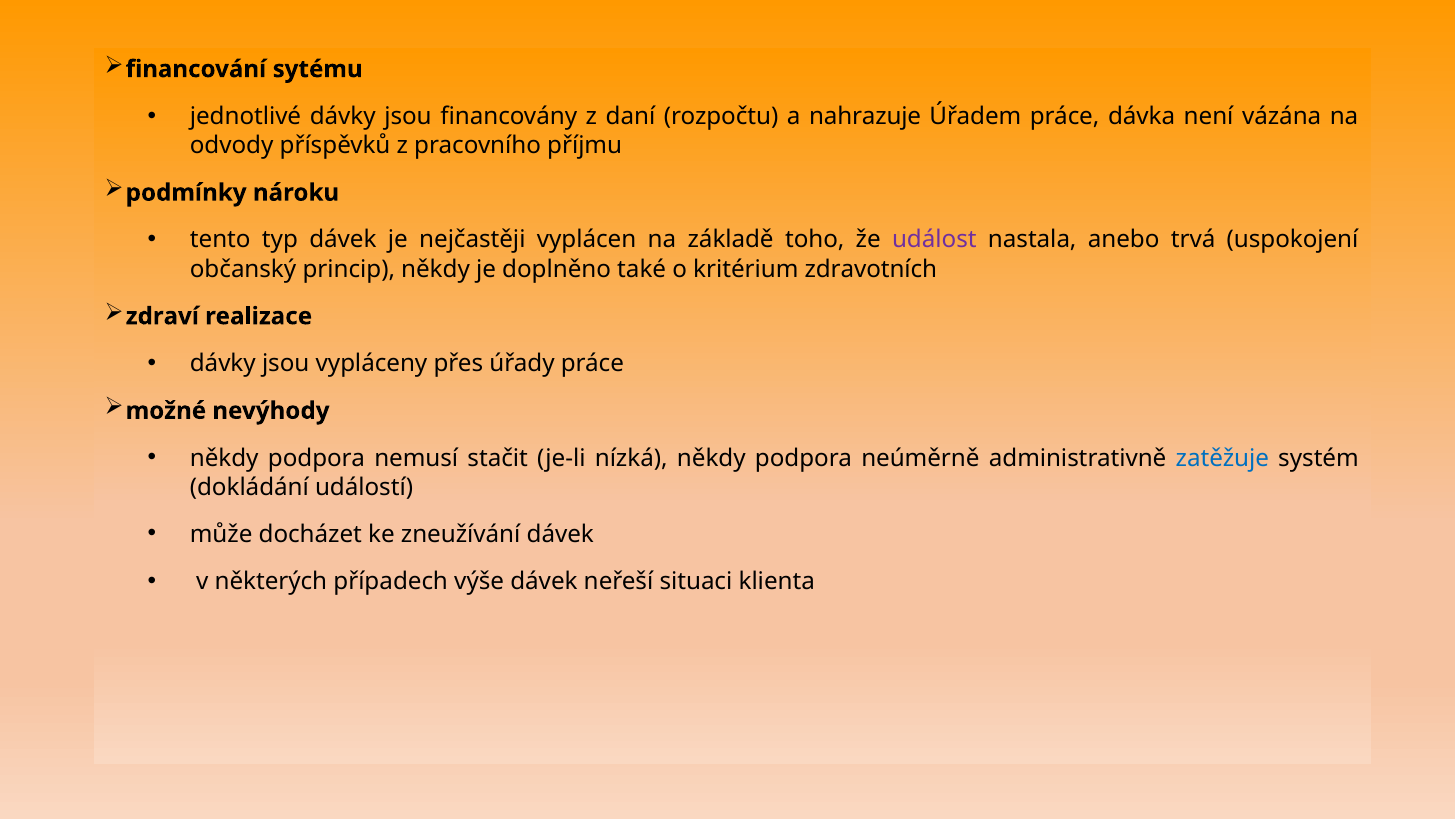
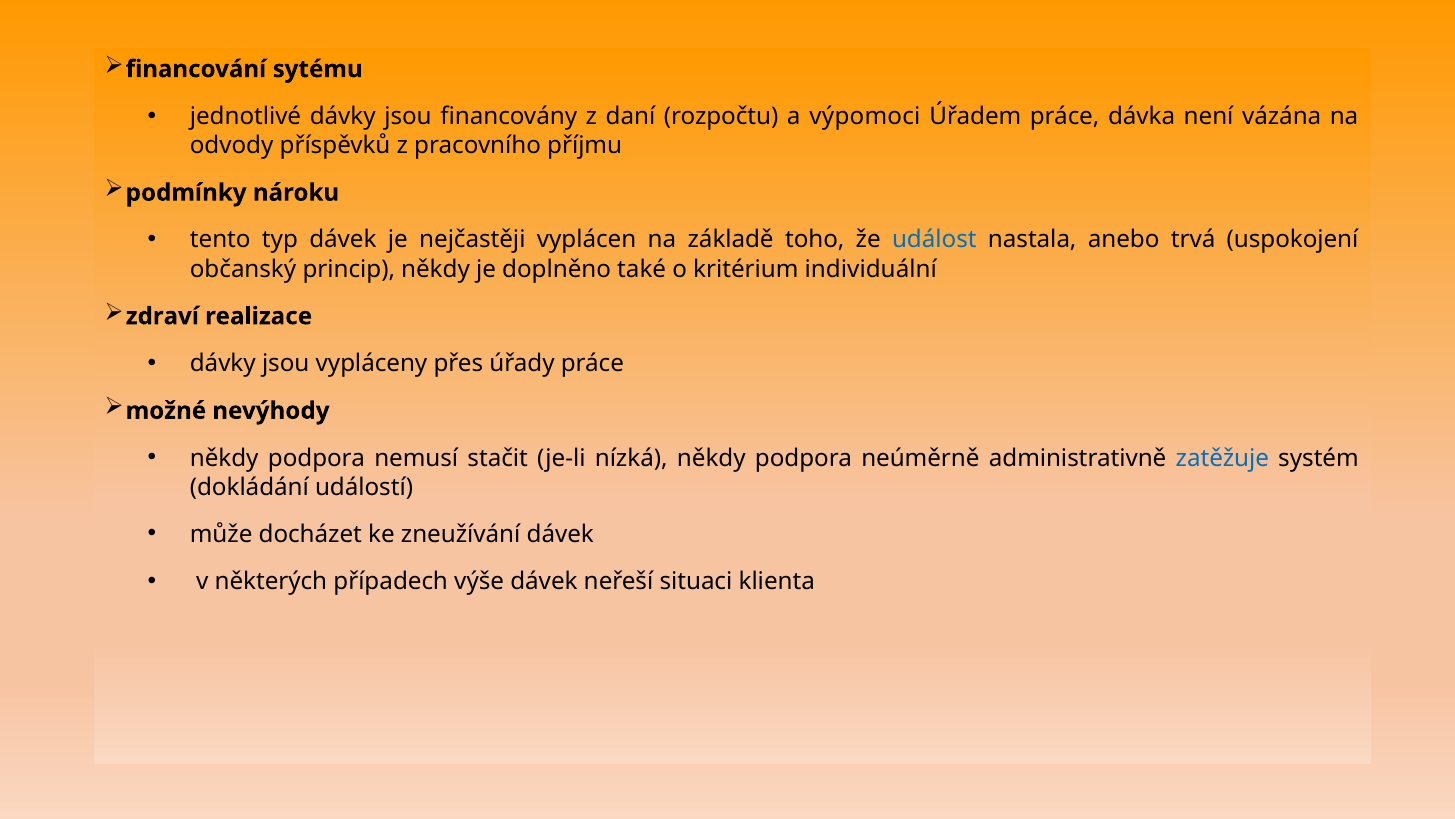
nahrazuje: nahrazuje -> výpomoci
událost colour: purple -> blue
zdravotních: zdravotních -> individuální
